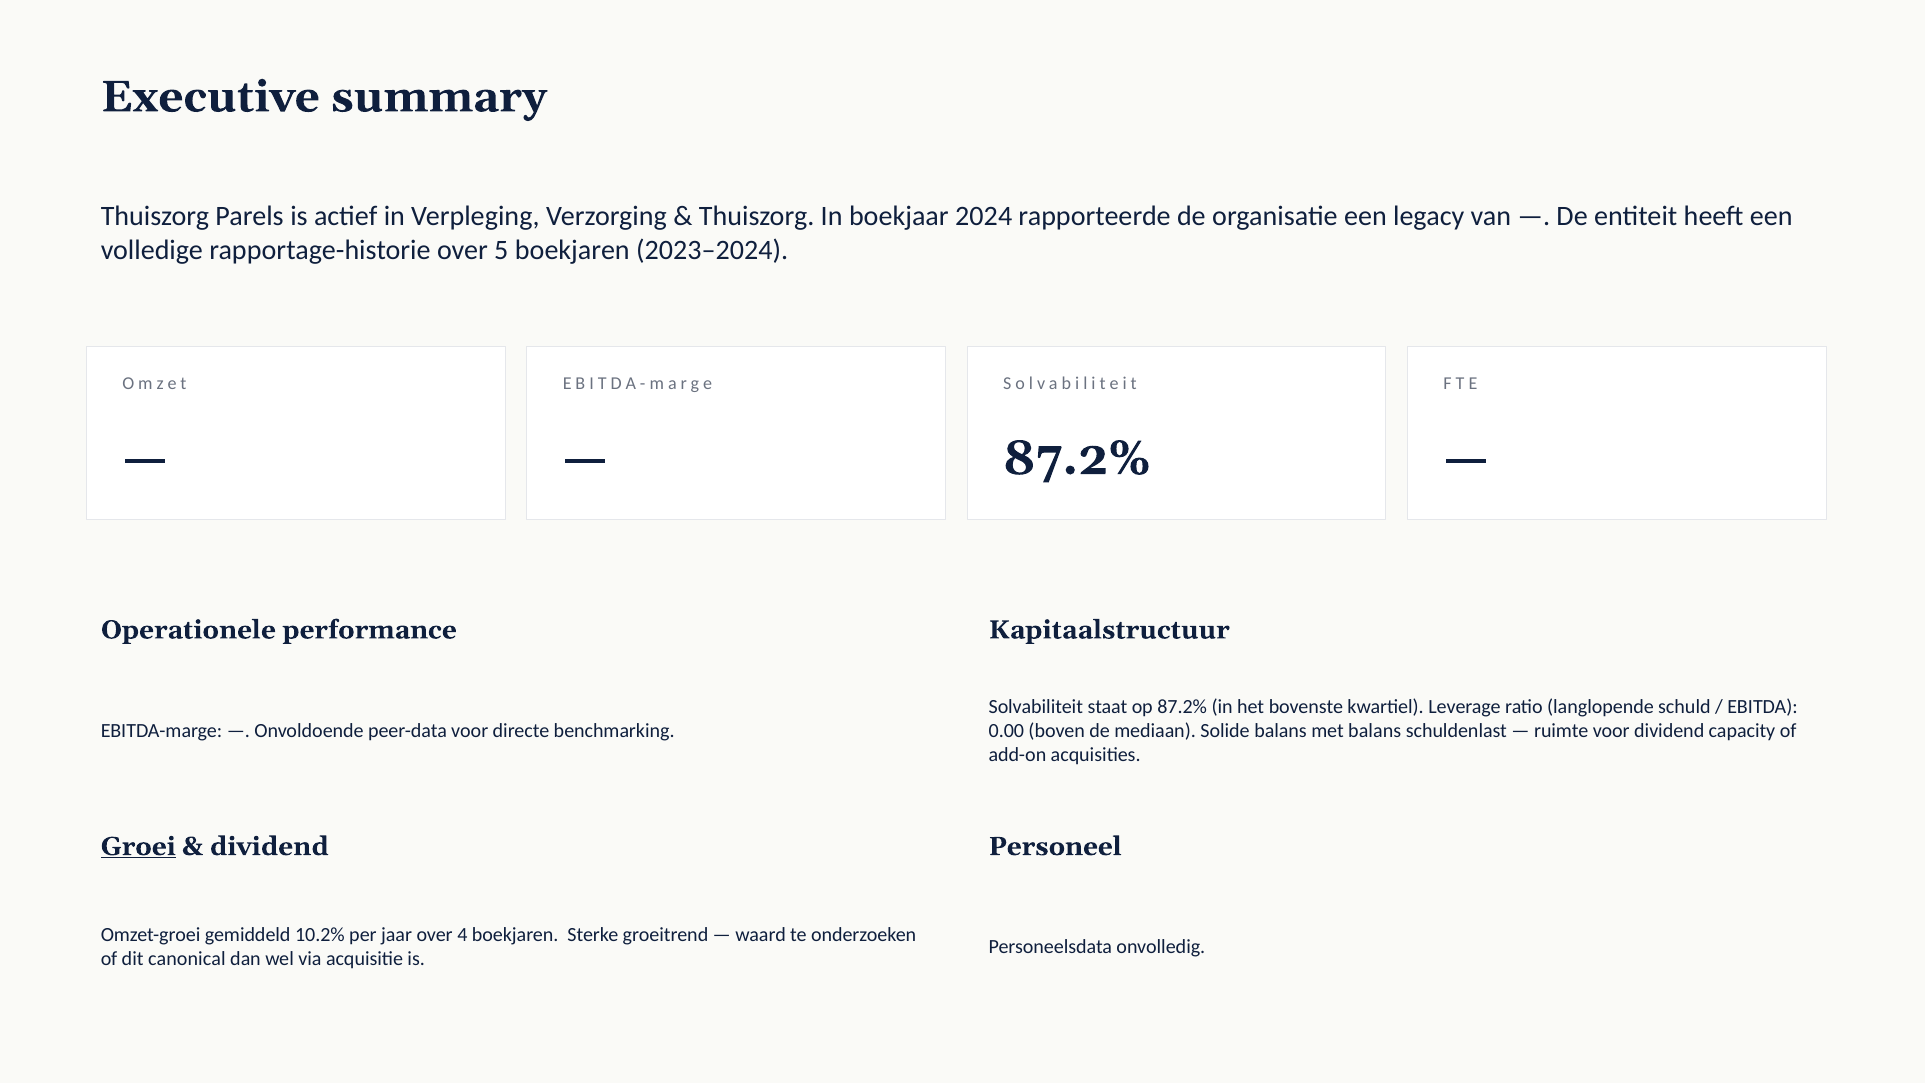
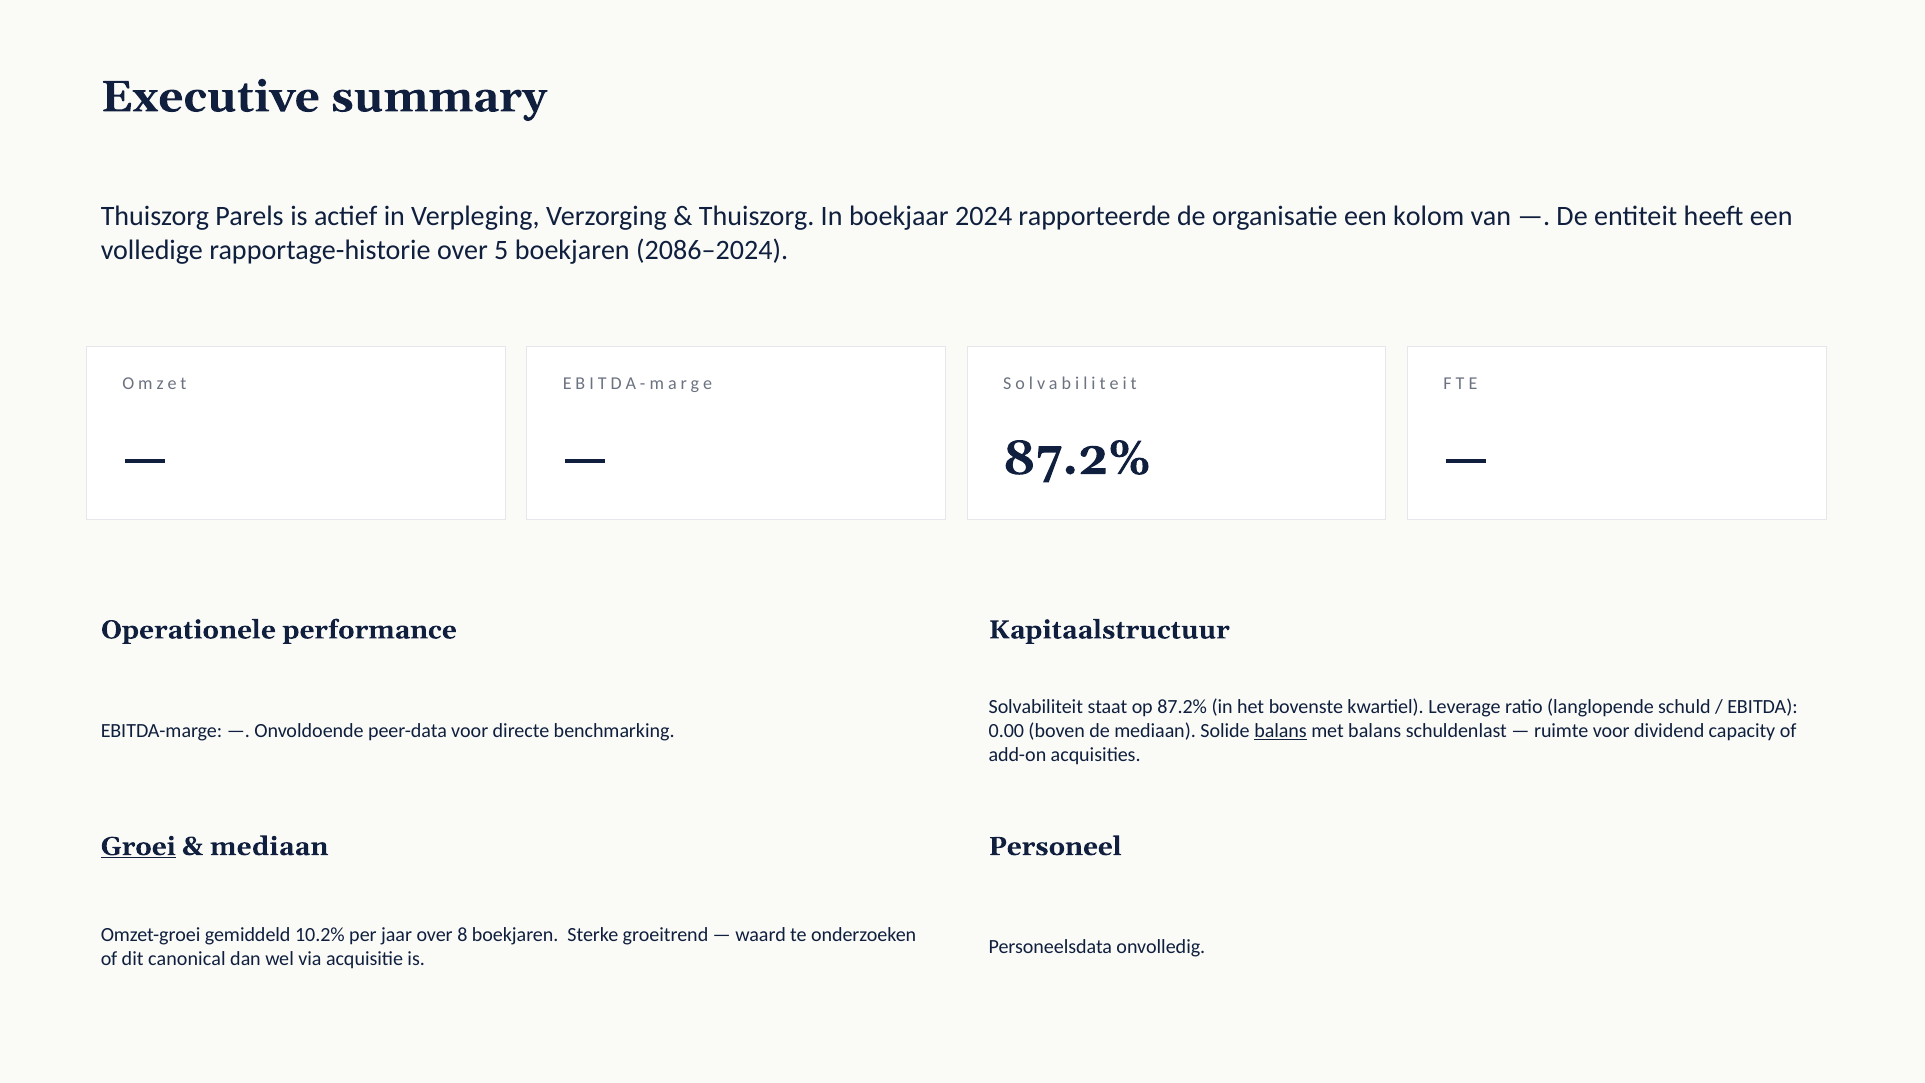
legacy: legacy -> kolom
2023–2024: 2023–2024 -> 2086–2024
balans at (1281, 730) underline: none -> present
dividend at (269, 846): dividend -> mediaan
4: 4 -> 8
